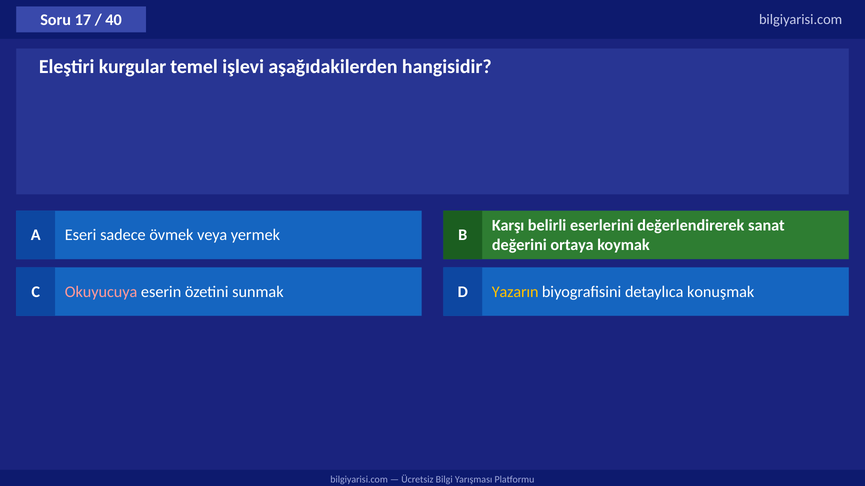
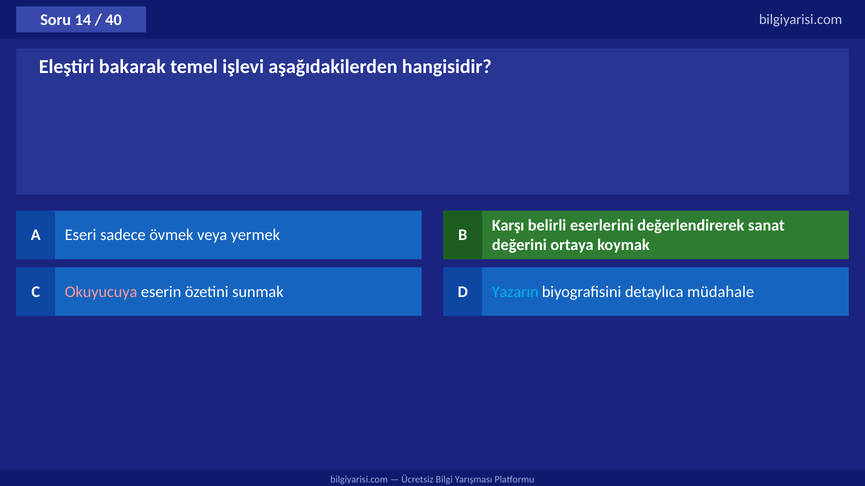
17: 17 -> 14
kurgular: kurgular -> bakarak
Yazarın colour: yellow -> light blue
konuşmak: konuşmak -> müdahale
